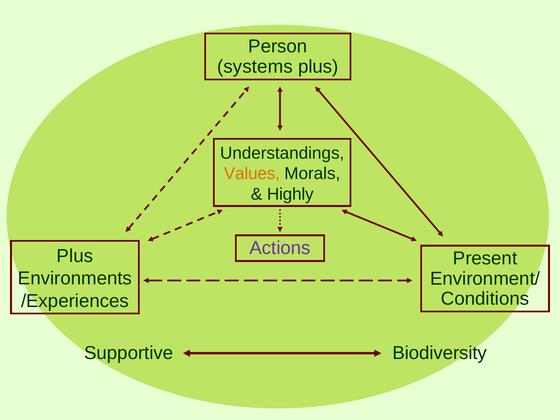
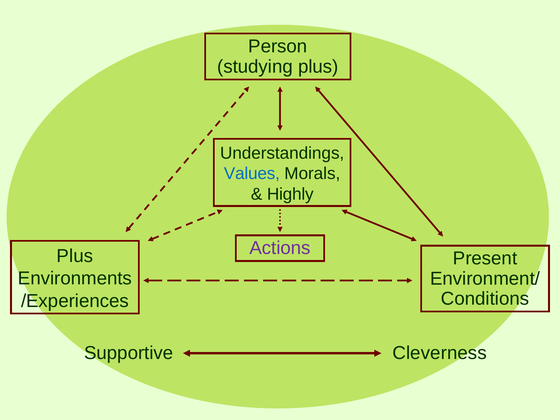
systems: systems -> studying
Values colour: orange -> blue
Biodiversity: Biodiversity -> Cleverness
